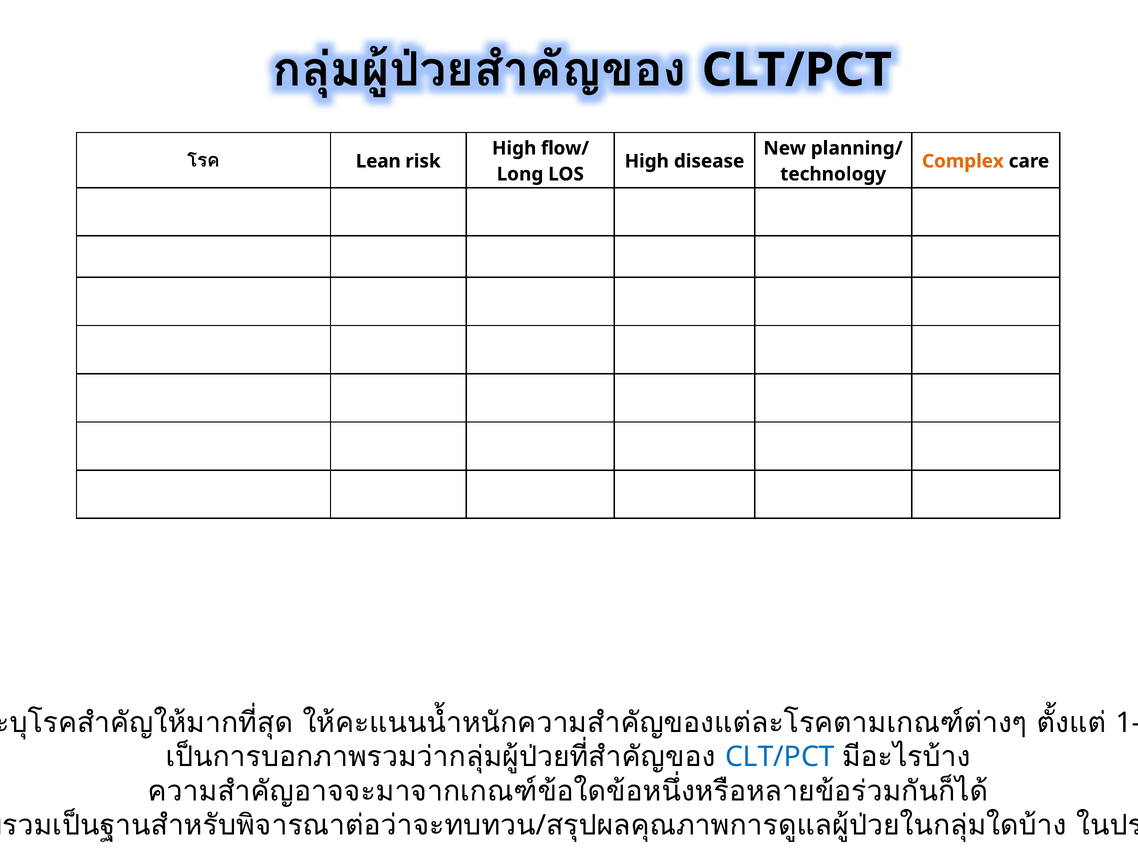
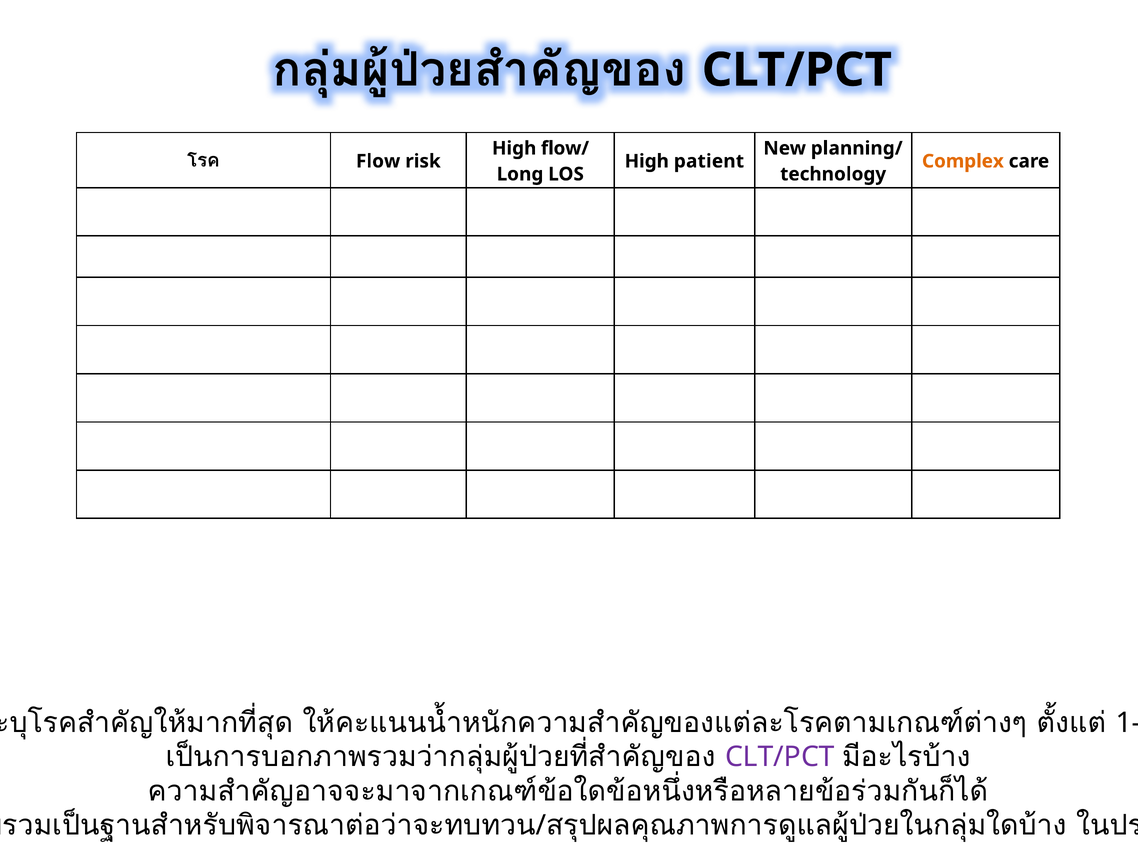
Lean: Lean -> Flow
disease: disease -> patient
CLT/PCT at (780, 757) colour: blue -> purple
